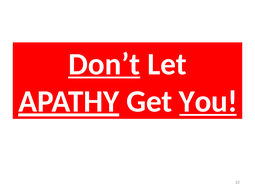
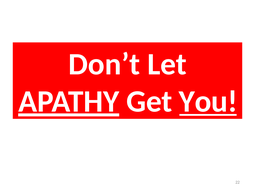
Don’t underline: present -> none
